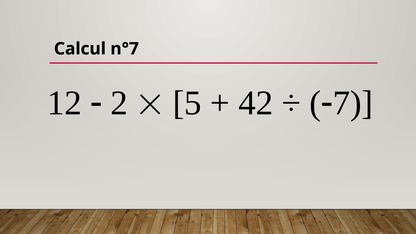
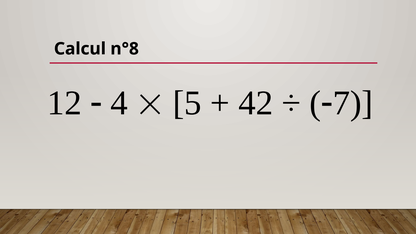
n°7: n°7 -> n°8
2: 2 -> 4
